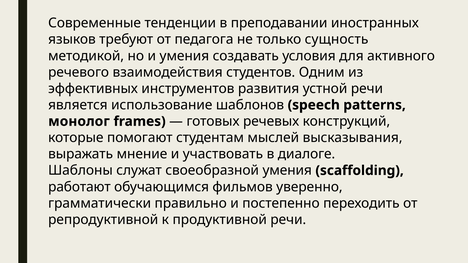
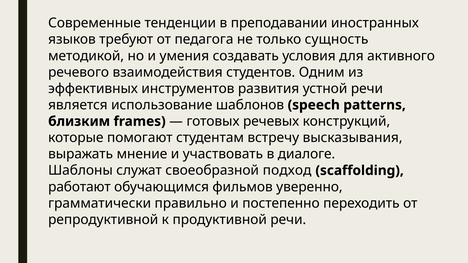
монолог: монолог -> близким
мыслей: мыслей -> встречу
своеобразной умения: умения -> подход
